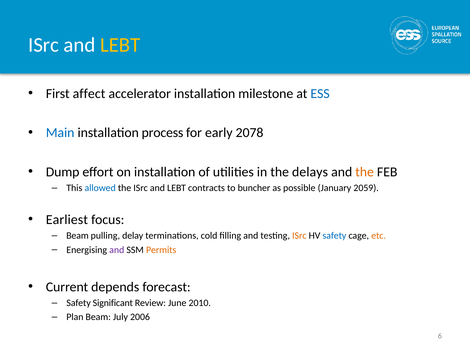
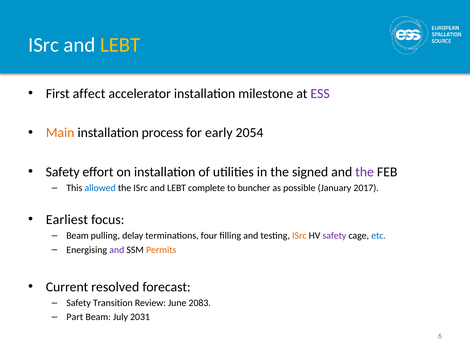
ESS colour: blue -> purple
Main colour: blue -> orange
2078: 2078 -> 2054
Dump at (63, 172): Dump -> Safety
delays: delays -> signed
the at (365, 172) colour: orange -> purple
contracts: contracts -> complete
2059: 2059 -> 2017
cold: cold -> four
safety at (334, 236) colour: blue -> purple
etc colour: orange -> blue
depends: depends -> resolved
Significant: Significant -> Transition
2010: 2010 -> 2083
Plan: Plan -> Part
2006: 2006 -> 2031
